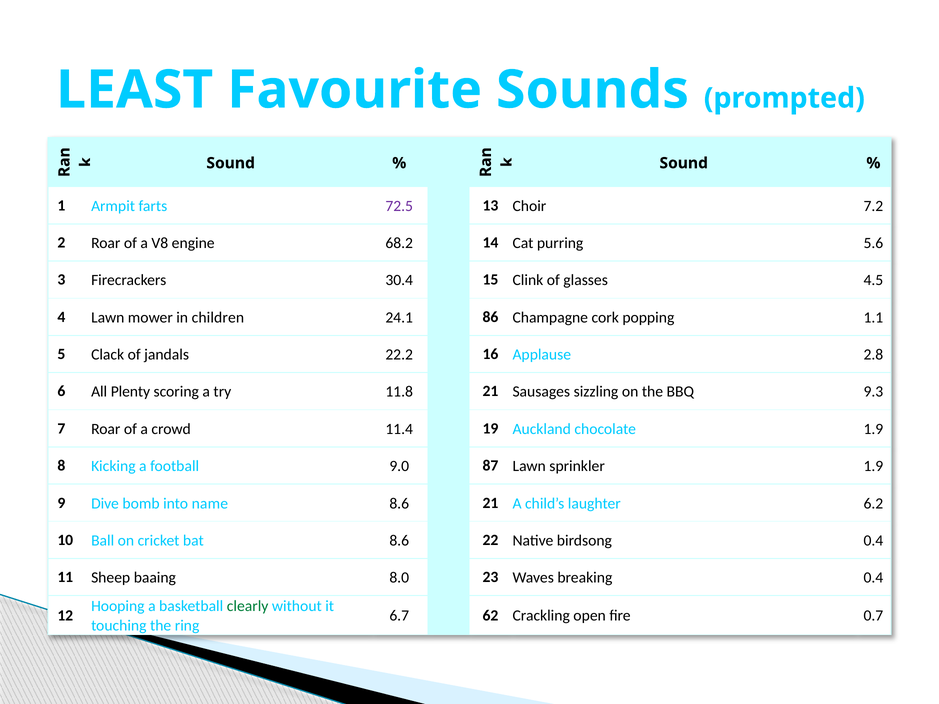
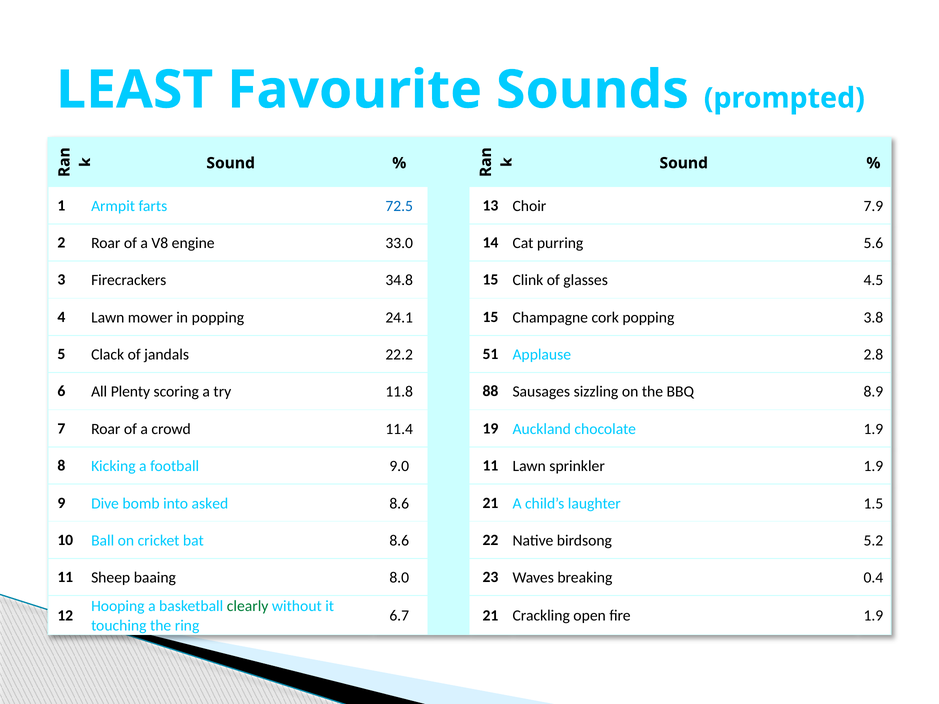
72.5 colour: purple -> blue
7.2: 7.2 -> 7.9
68.2: 68.2 -> 33.0
30.4: 30.4 -> 34.8
in children: children -> popping
24.1 86: 86 -> 15
1.1: 1.1 -> 3.8
16: 16 -> 51
11.8 21: 21 -> 88
9.3: 9.3 -> 8.9
9.0 87: 87 -> 11
name: name -> asked
6.2: 6.2 -> 1.5
birdsong 0.4: 0.4 -> 5.2
6.7 62: 62 -> 21
fire 0.7: 0.7 -> 1.9
